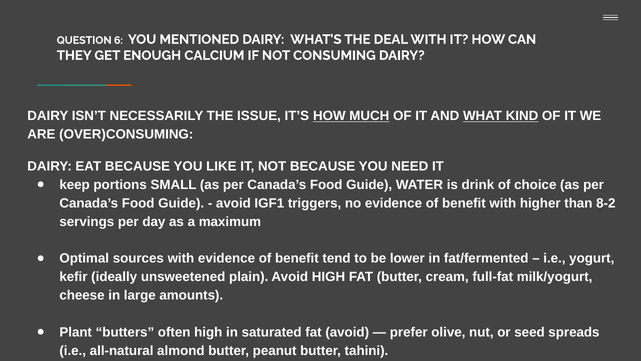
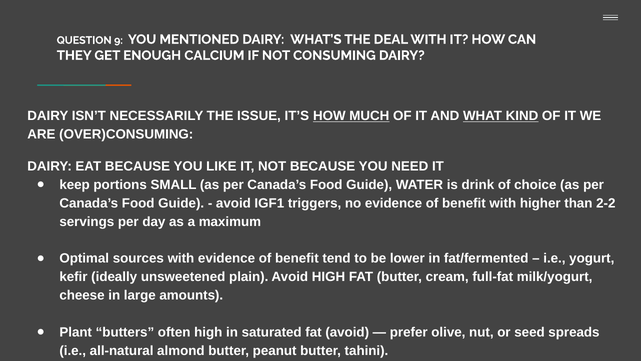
6: 6 -> 9
8-2: 8-2 -> 2-2
